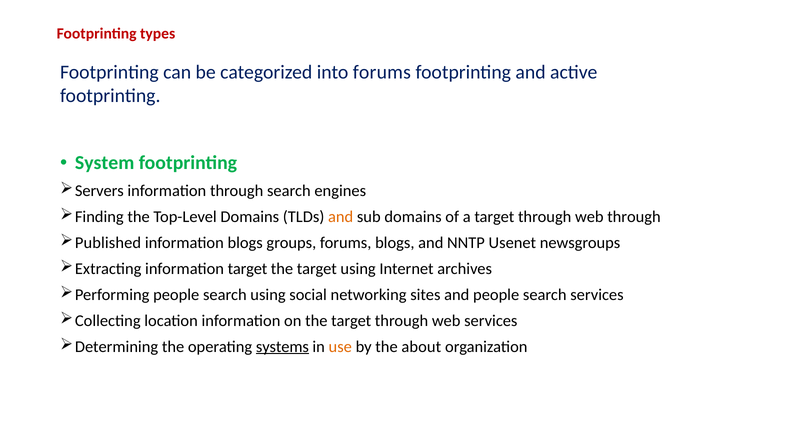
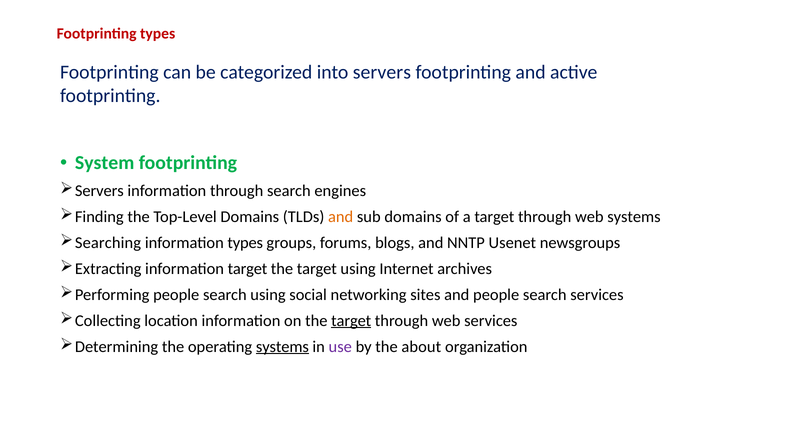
into forums: forums -> servers
web through: through -> systems
Published: Published -> Searching
information blogs: blogs -> types
target at (351, 320) underline: none -> present
use colour: orange -> purple
